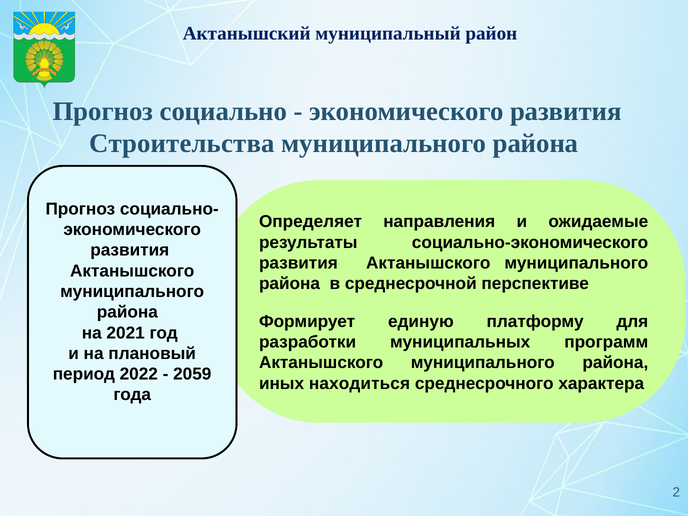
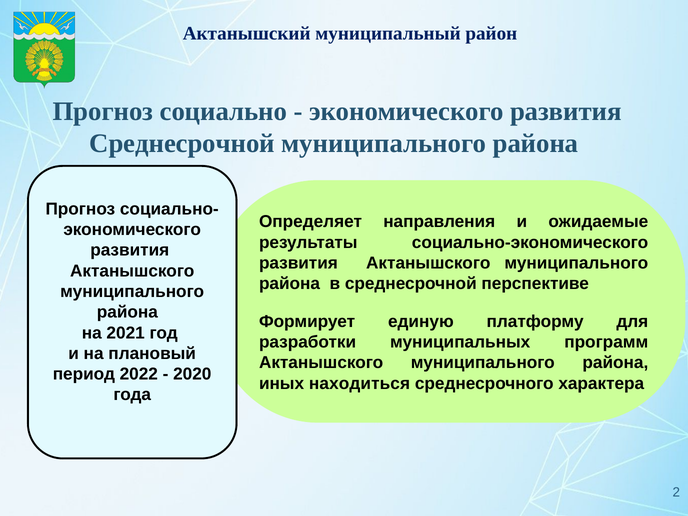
Строительства at (182, 144): Строительства -> Среднесрочной
2059: 2059 -> 2020
